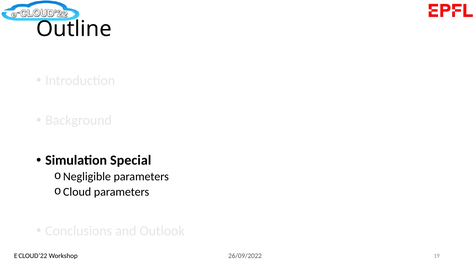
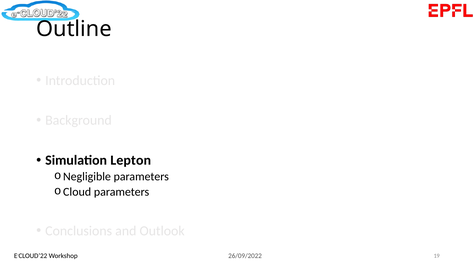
Special: Special -> Lepton
